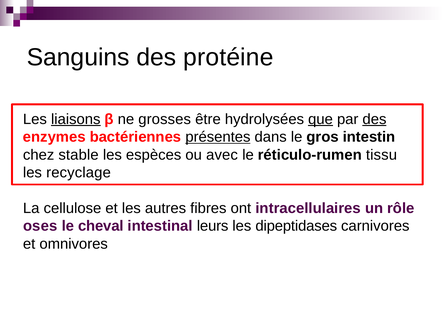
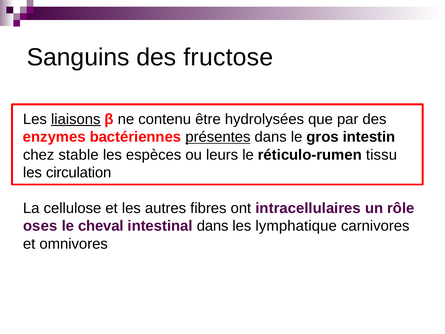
protéine: protéine -> fructose
grosses: grosses -> contenu
que underline: present -> none
des at (374, 119) underline: present -> none
avec: avec -> leurs
recyclage: recyclage -> circulation
intestinal leurs: leurs -> dans
dipeptidases: dipeptidases -> lymphatique
